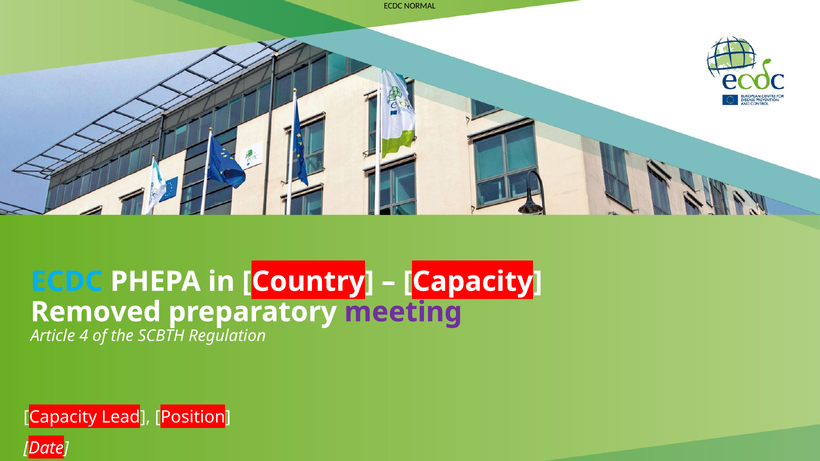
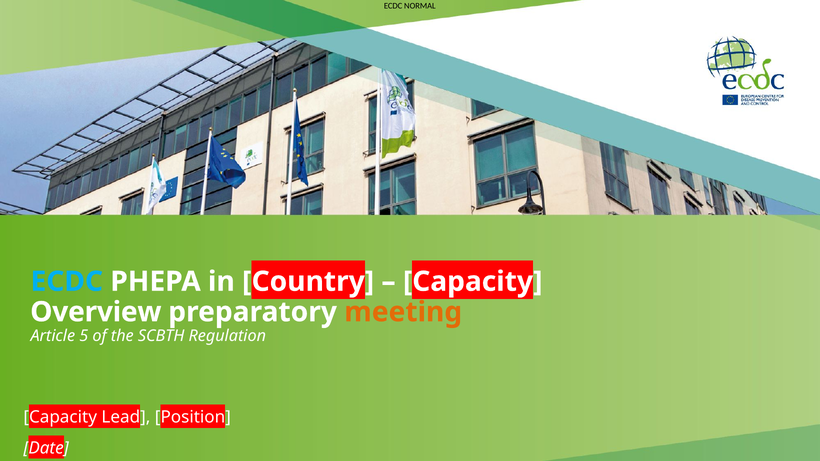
Removed: Removed -> Overview
meeting colour: purple -> orange
4: 4 -> 5
